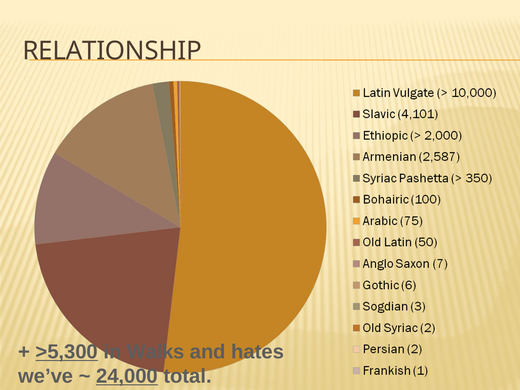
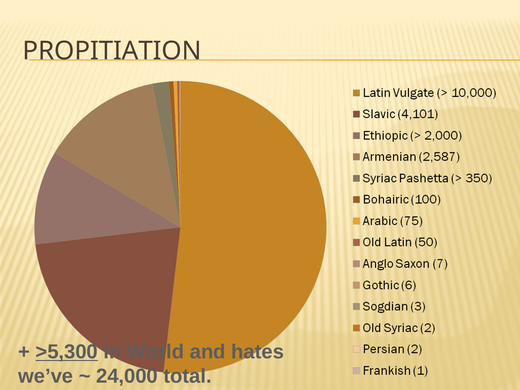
RELATIONSHIP: RELATIONSHIP -> PROPITIATION
Walks: Walks -> World
24,000 underline: present -> none
